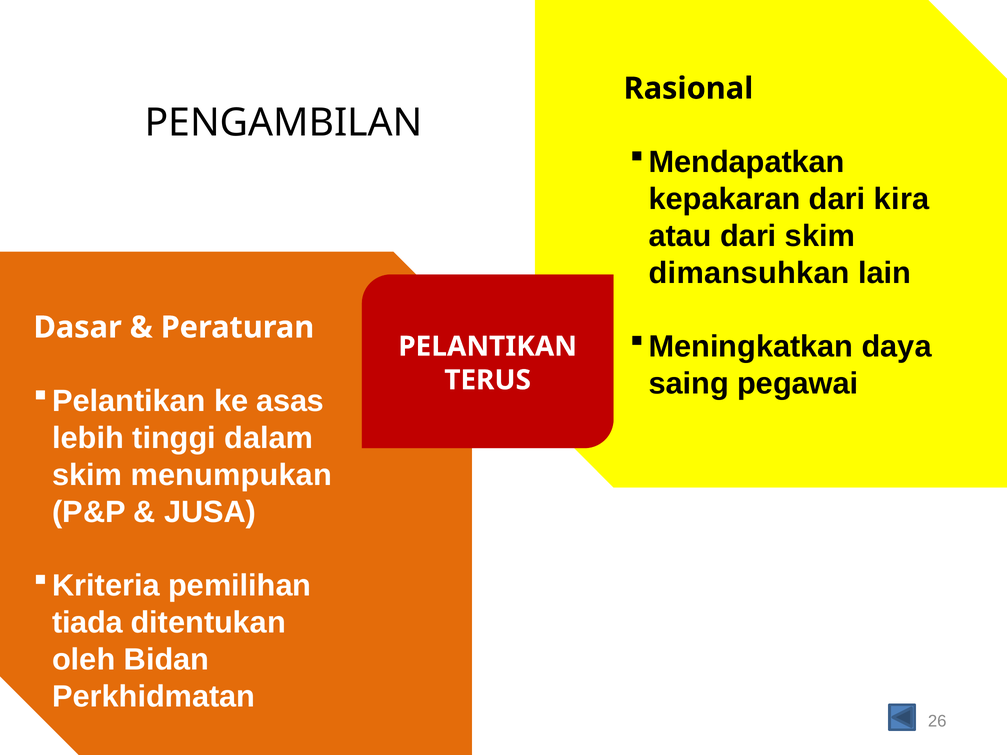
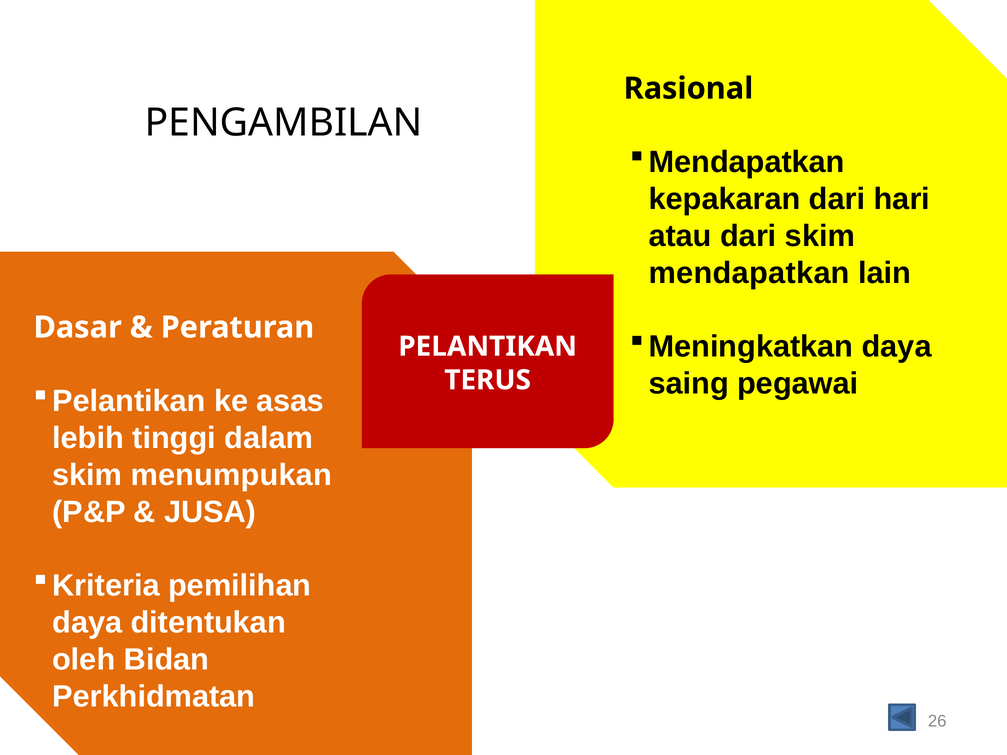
kira: kira -> hari
dimansuhkan: dimansuhkan -> mendapatkan
tiada at (87, 623): tiada -> daya
